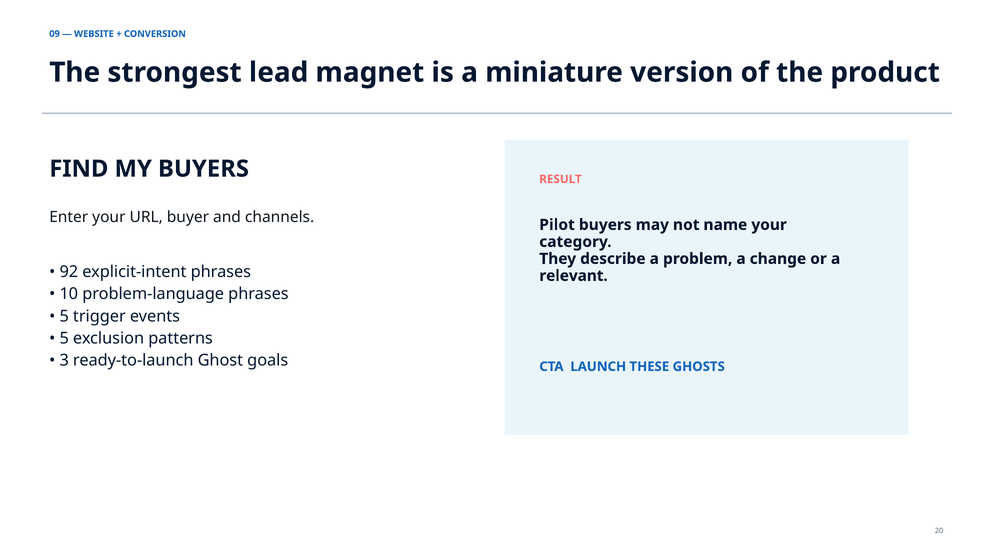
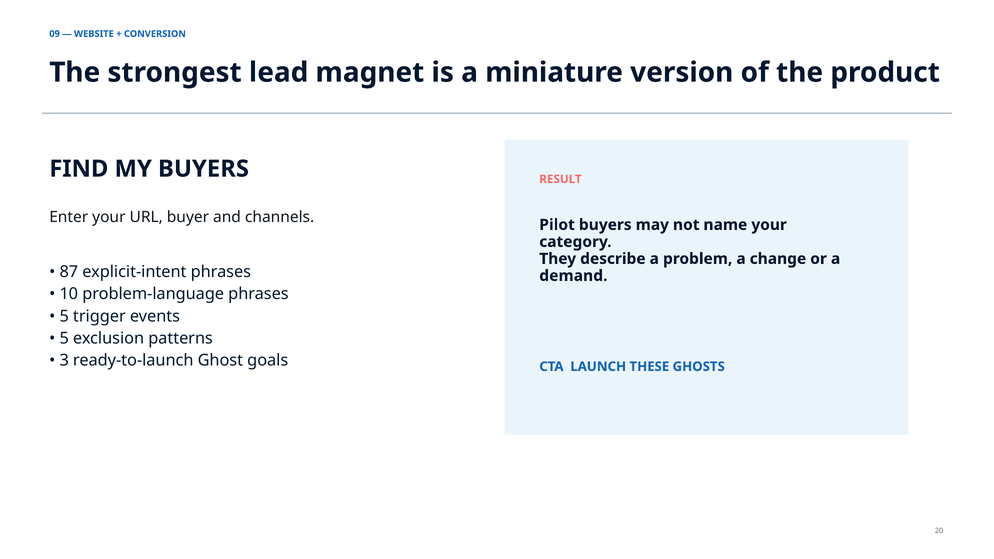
92: 92 -> 87
relevant: relevant -> demand
